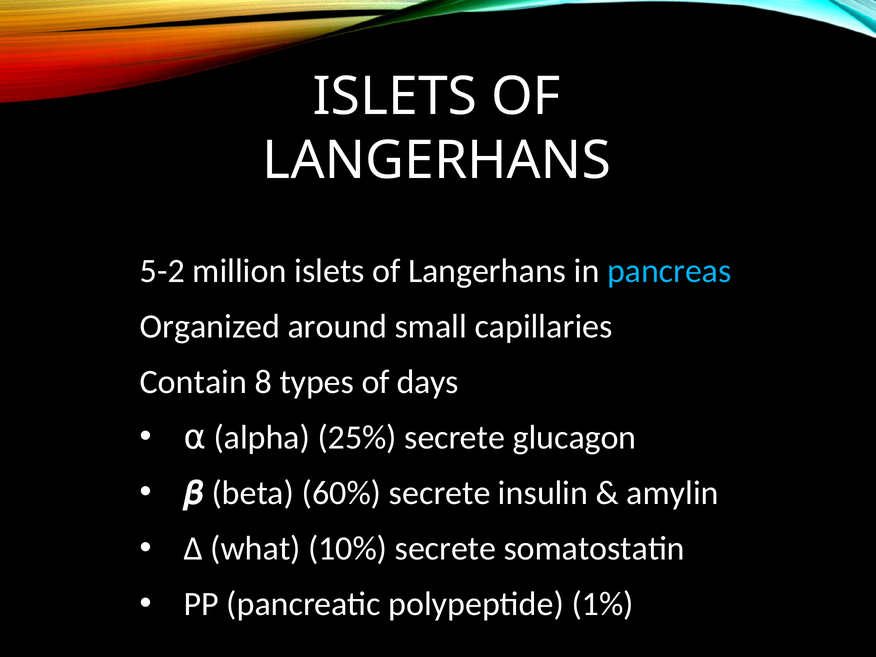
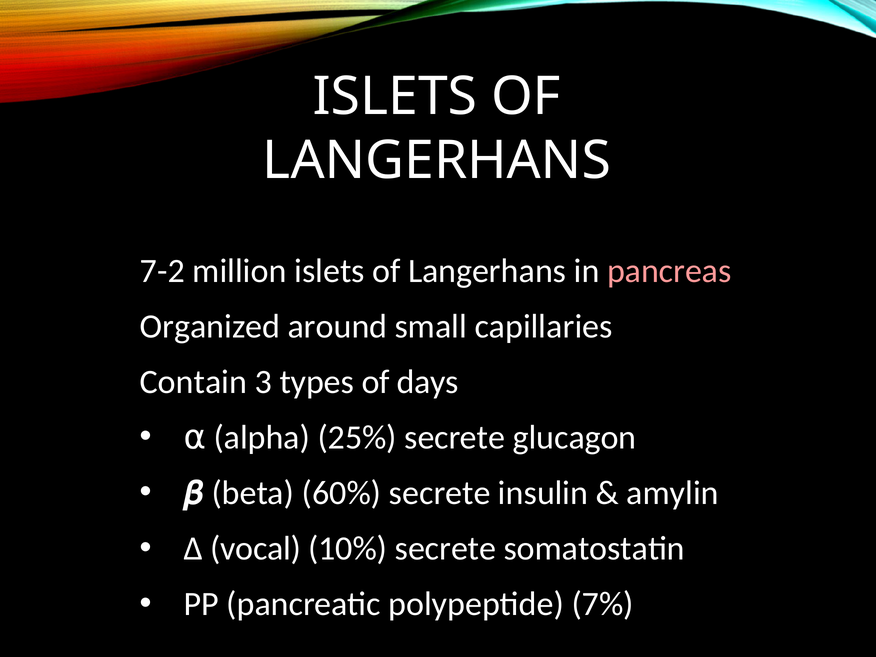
5-2: 5-2 -> 7-2
pancreas colour: light blue -> pink
8: 8 -> 3
what: what -> vocal
1%: 1% -> 7%
